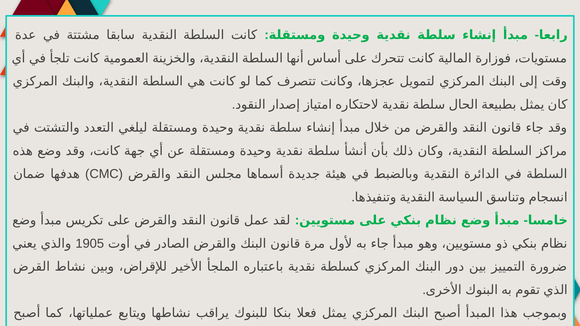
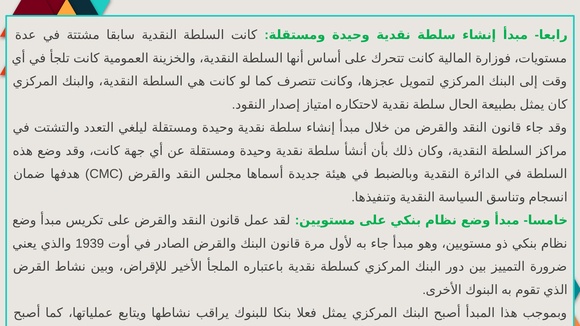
1905: 1905 -> 1939
